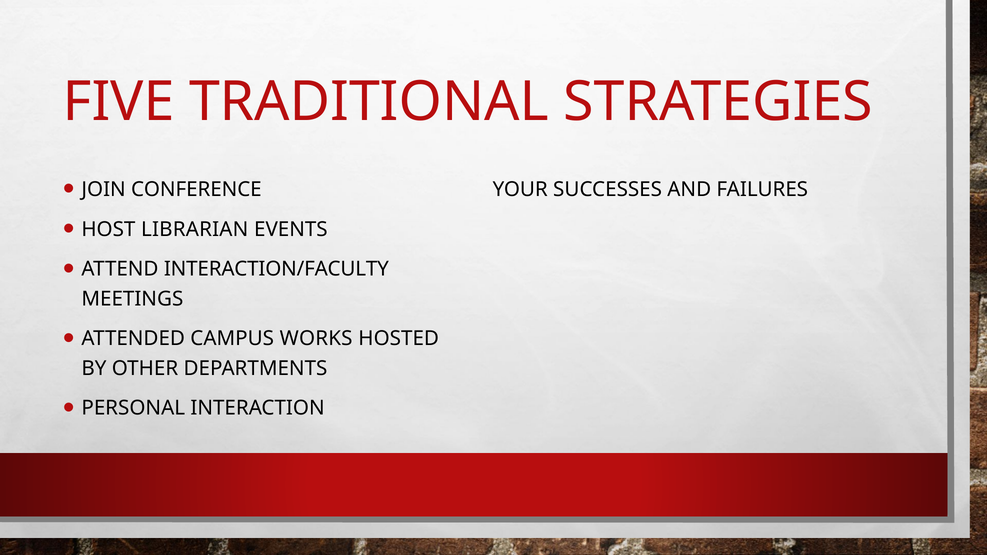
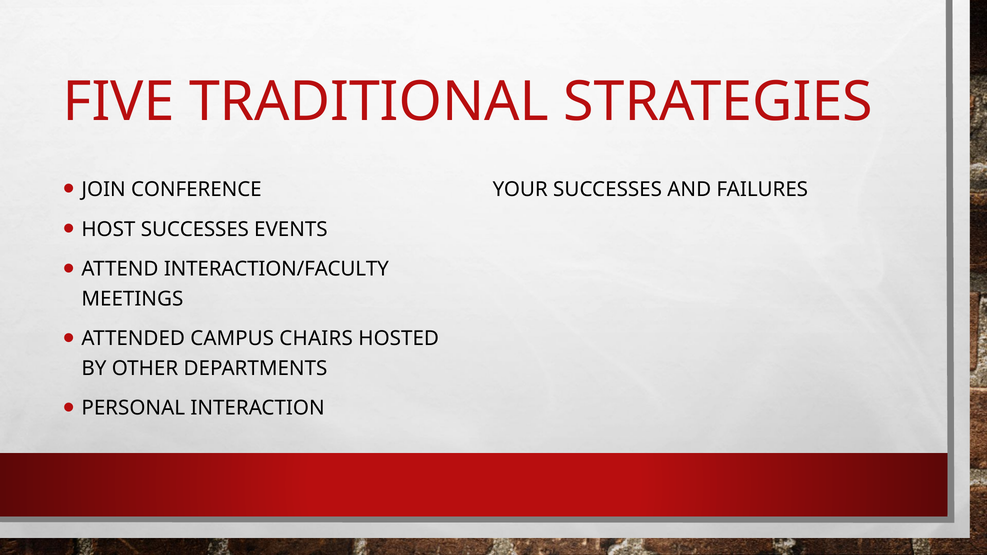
HOST LIBRARIAN: LIBRARIAN -> SUCCESSES
WORKS: WORKS -> CHAIRS
